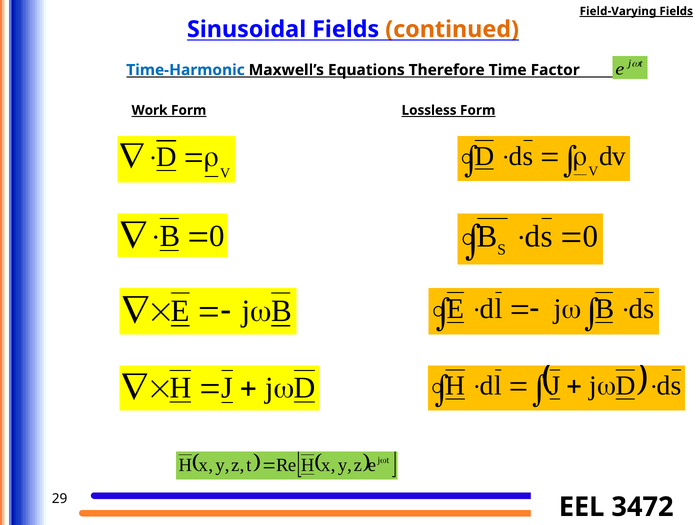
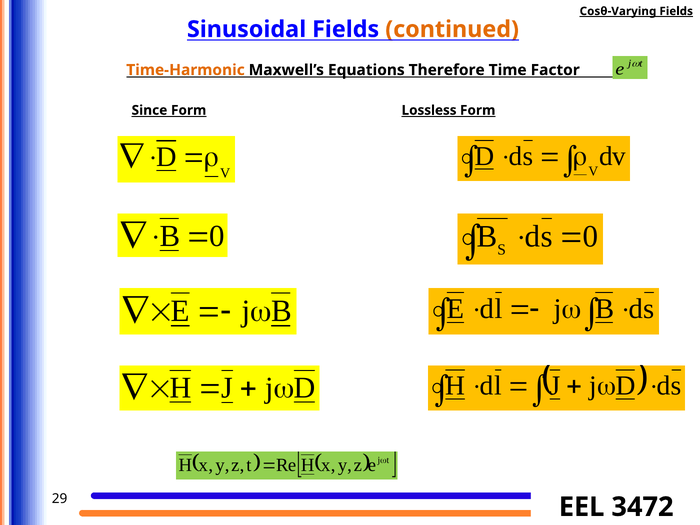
Field-Varying: Field-Varying -> Cosθ-Varying
Time-Harmonic colour: blue -> orange
Work: Work -> Since
